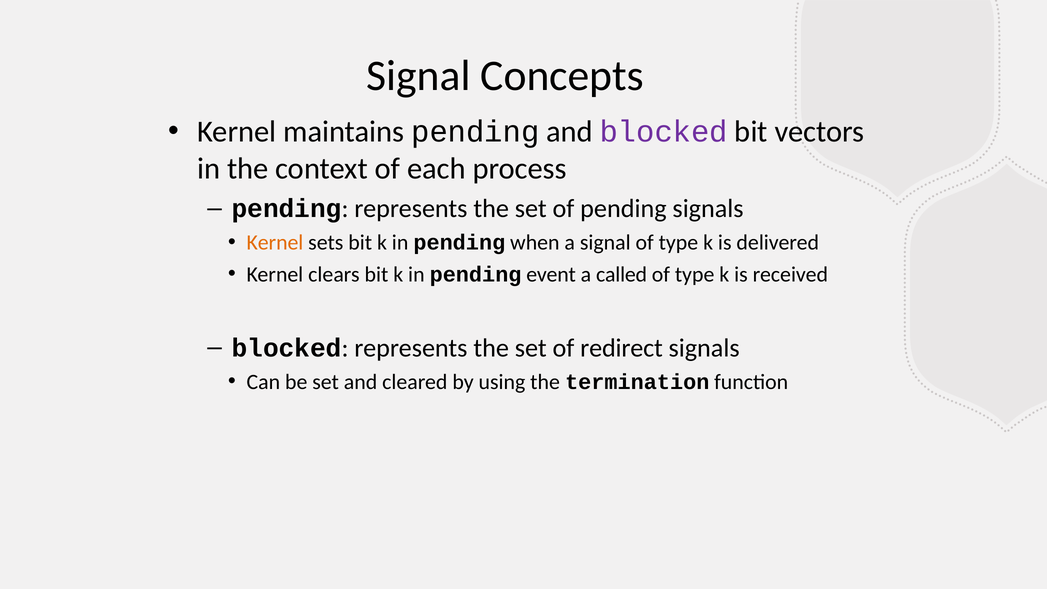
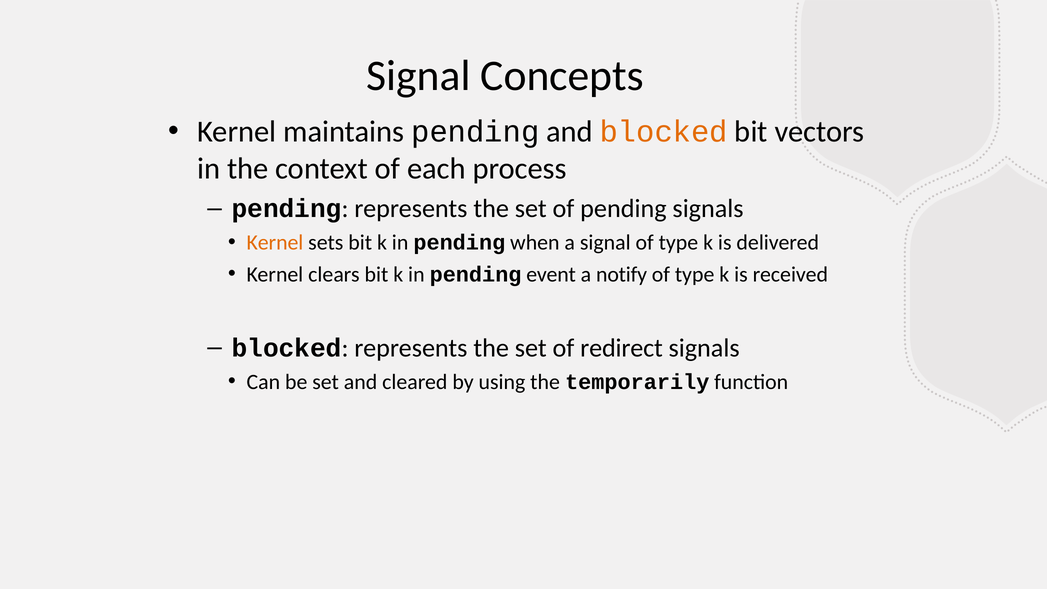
blocked at (664, 132) colour: purple -> orange
called: called -> notify
termination: termination -> temporarily
